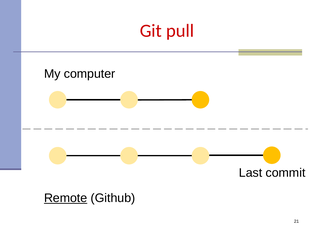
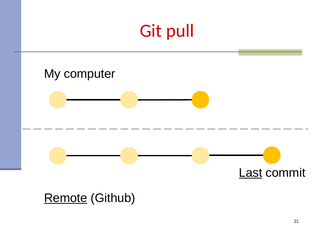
Last underline: none -> present
